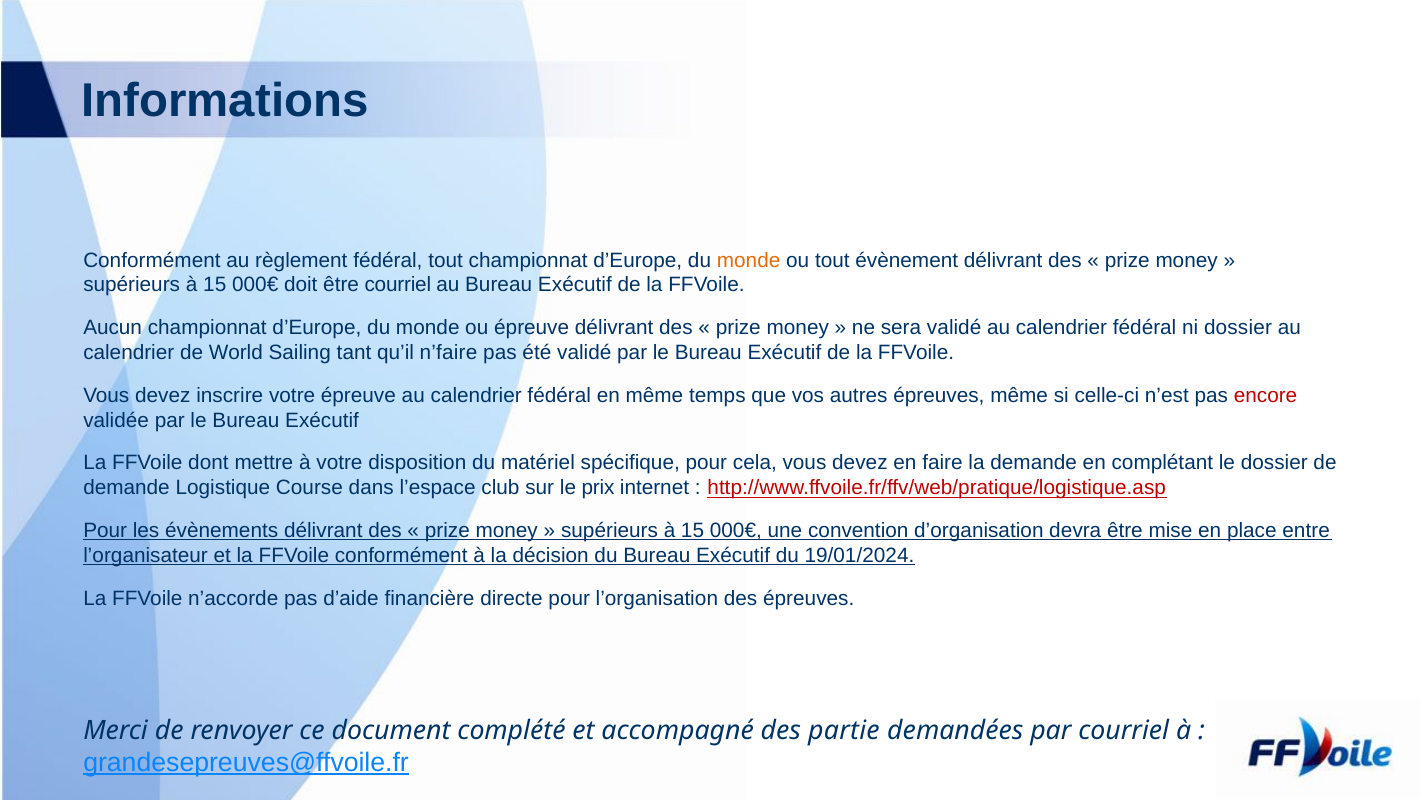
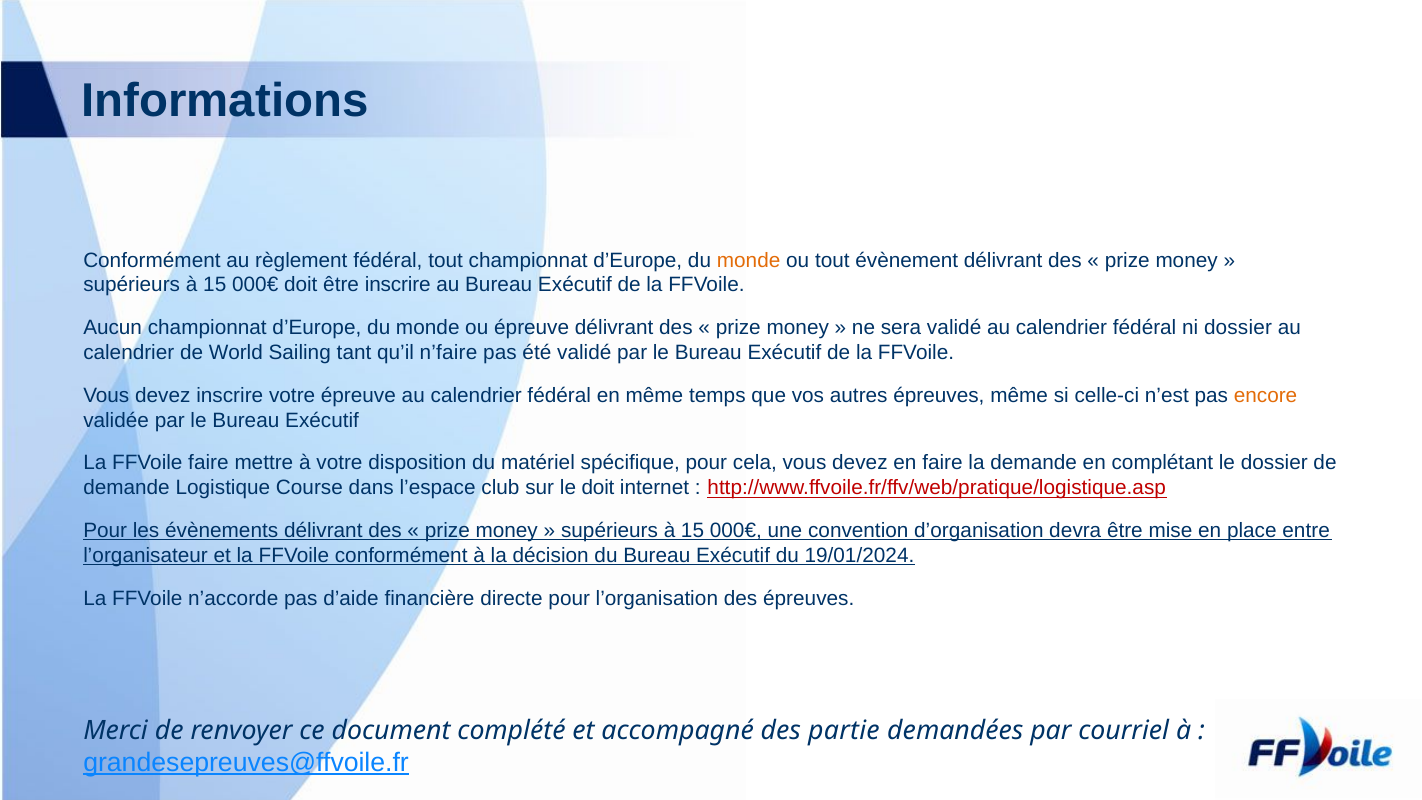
être courriel: courriel -> inscrire
encore colour: red -> orange
FFVoile dont: dont -> faire
le prix: prix -> doit
